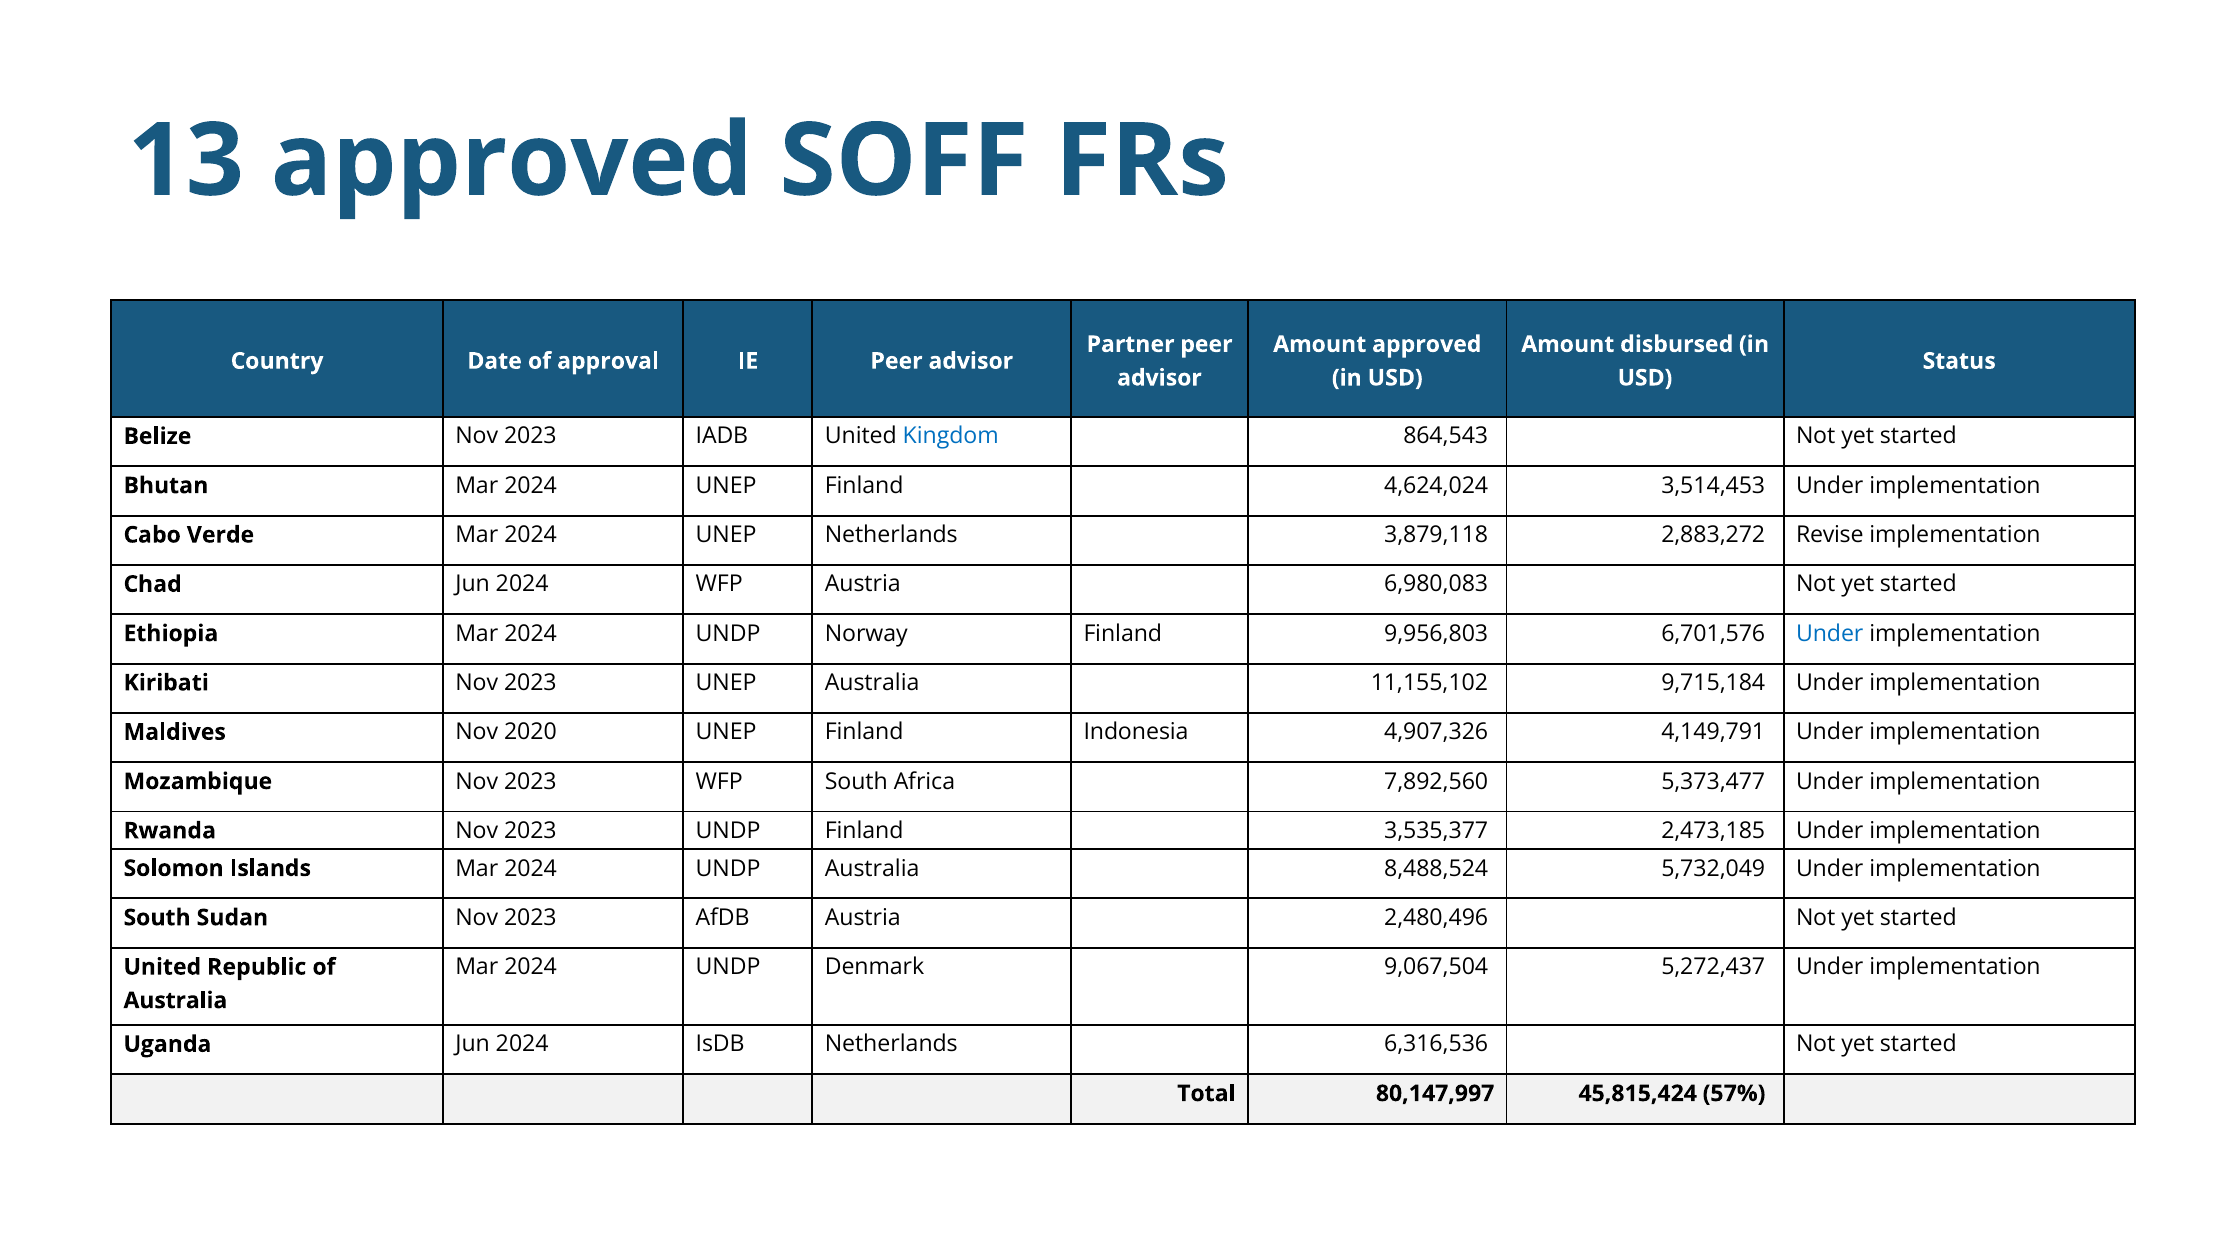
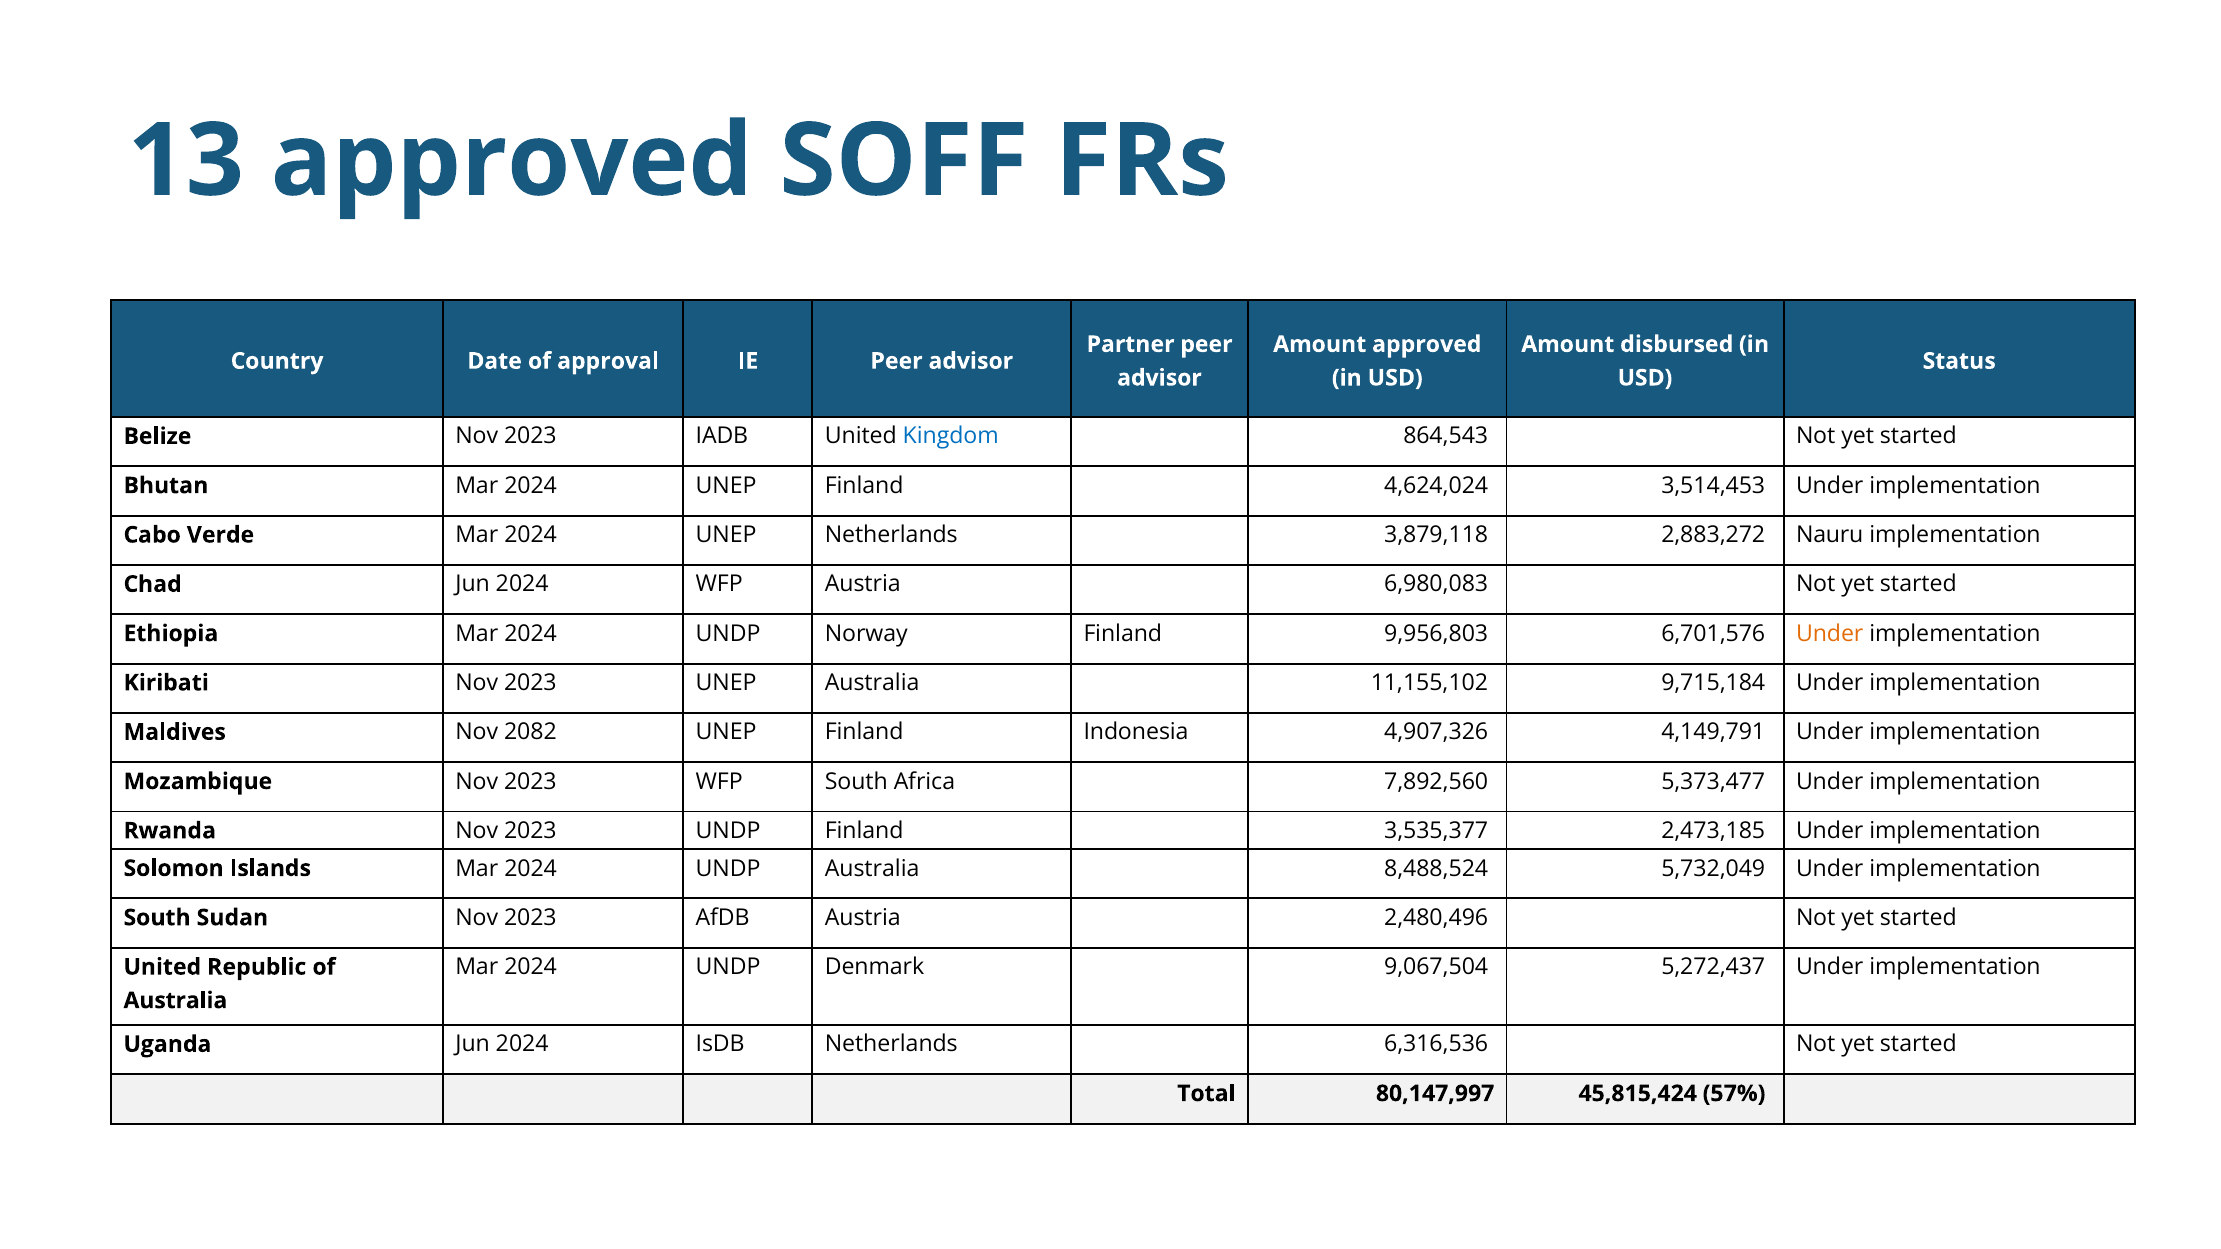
Revise: Revise -> Nauru
Under at (1830, 634) colour: blue -> orange
2020: 2020 -> 2082
